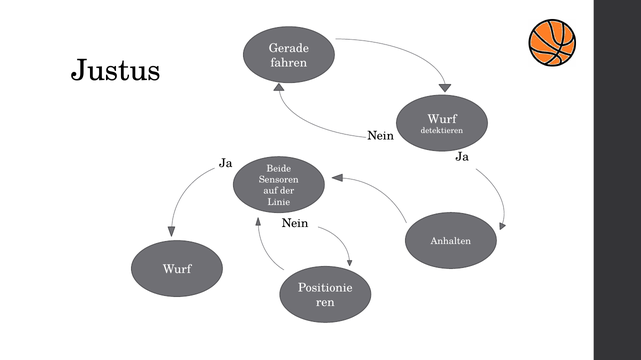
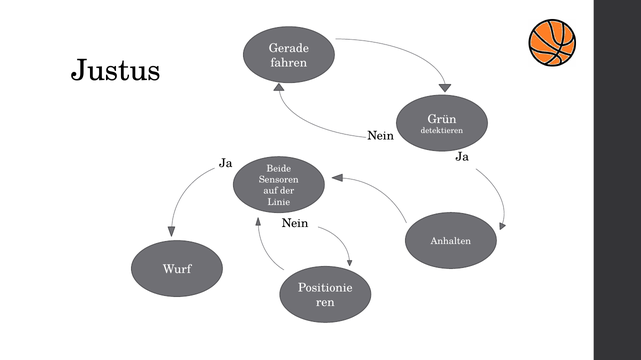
Wurf at (442, 119): Wurf -> Grün
